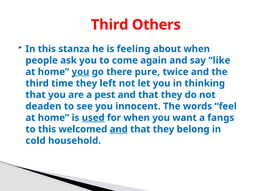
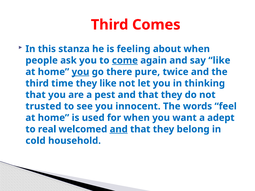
Others: Others -> Comes
come underline: none -> present
they left: left -> like
deaden: deaden -> trusted
used underline: present -> none
fangs: fangs -> adept
to this: this -> real
